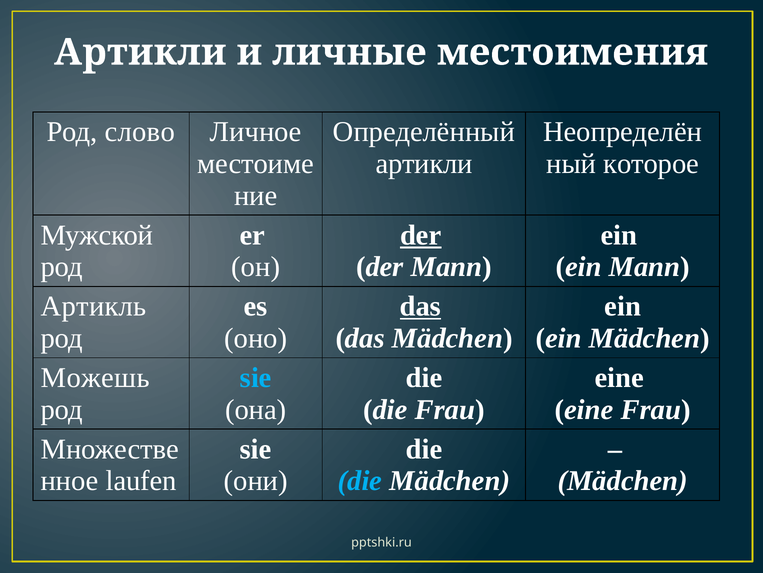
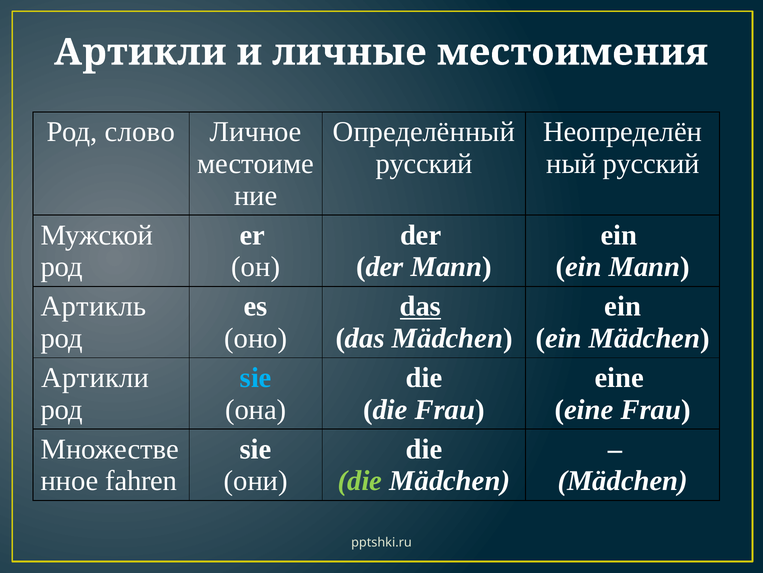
артикли at (424, 164): артикли -> русский
ный которое: которое -> русский
der at (421, 235) underline: present -> none
Можешь at (95, 377): Можешь -> Артикли
laufen: laufen -> fahren
die at (360, 480) colour: light blue -> light green
